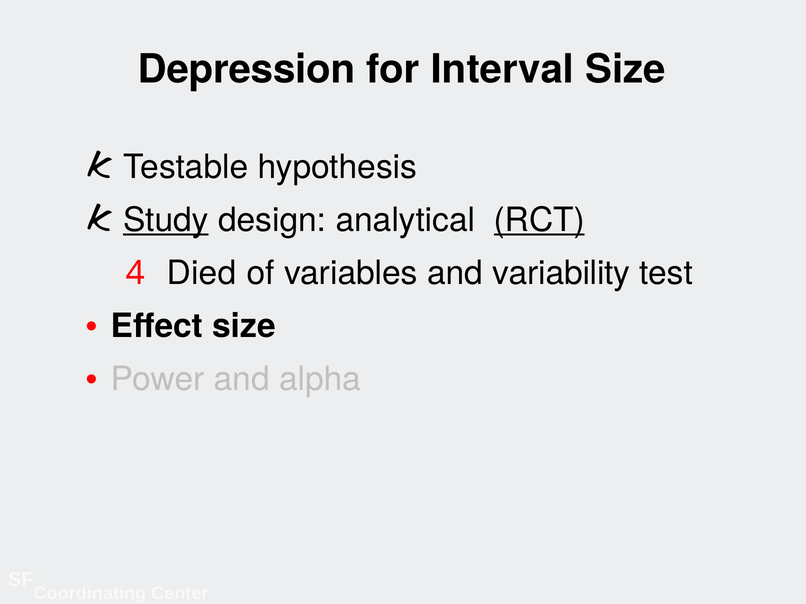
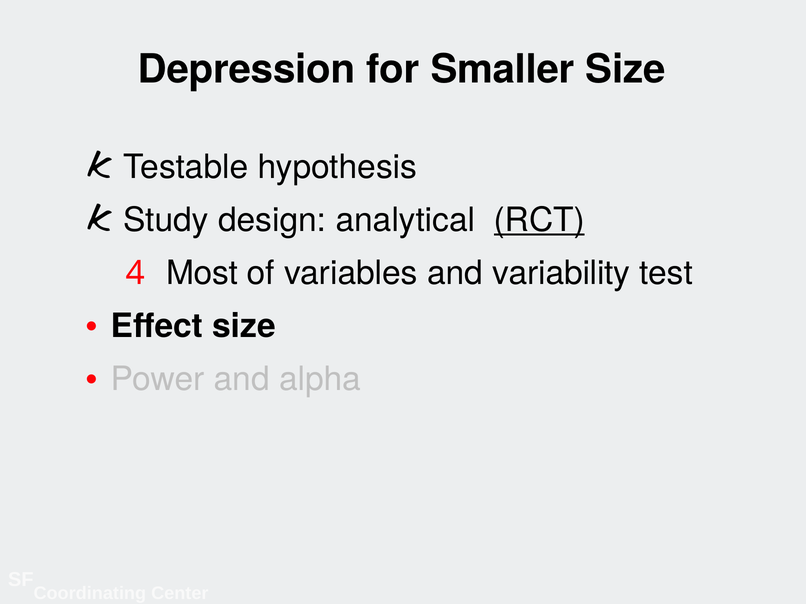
Interval: Interval -> Smaller
Study underline: present -> none
Died: Died -> Most
